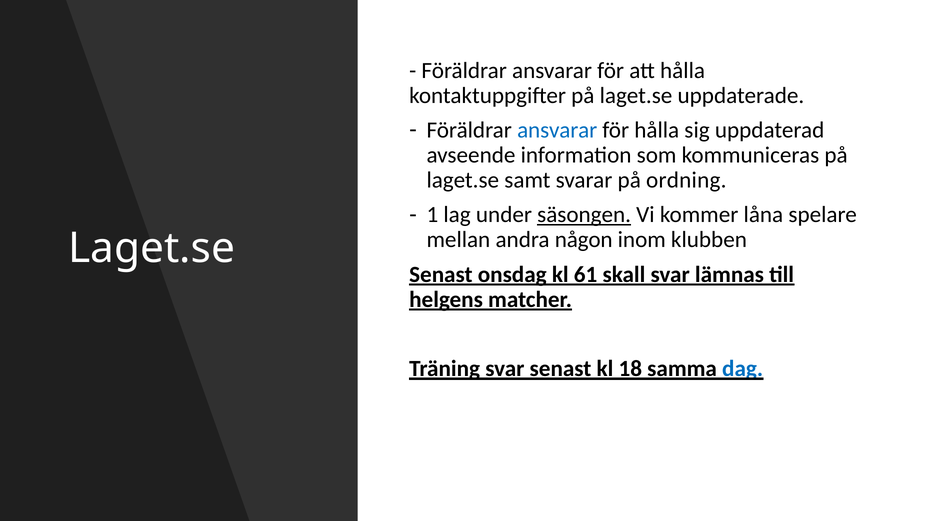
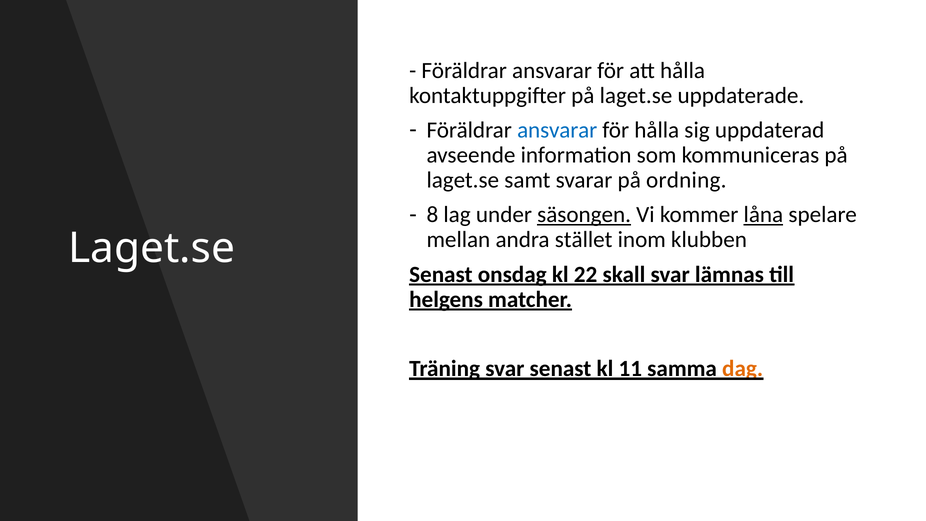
1: 1 -> 8
låna underline: none -> present
någon: någon -> stället
61: 61 -> 22
18: 18 -> 11
dag colour: blue -> orange
